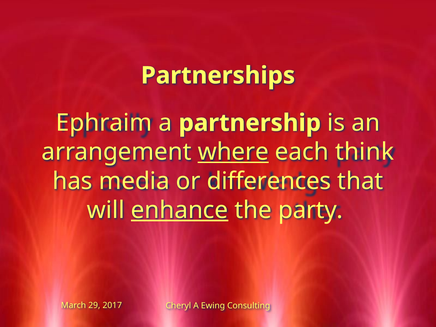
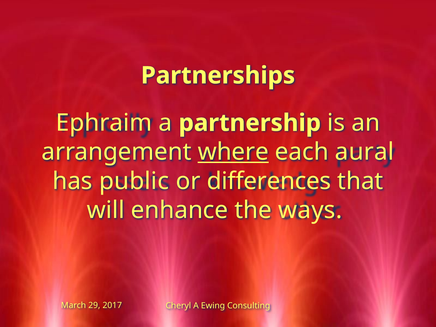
think: think -> aural
media: media -> public
enhance underline: present -> none
party: party -> ways
